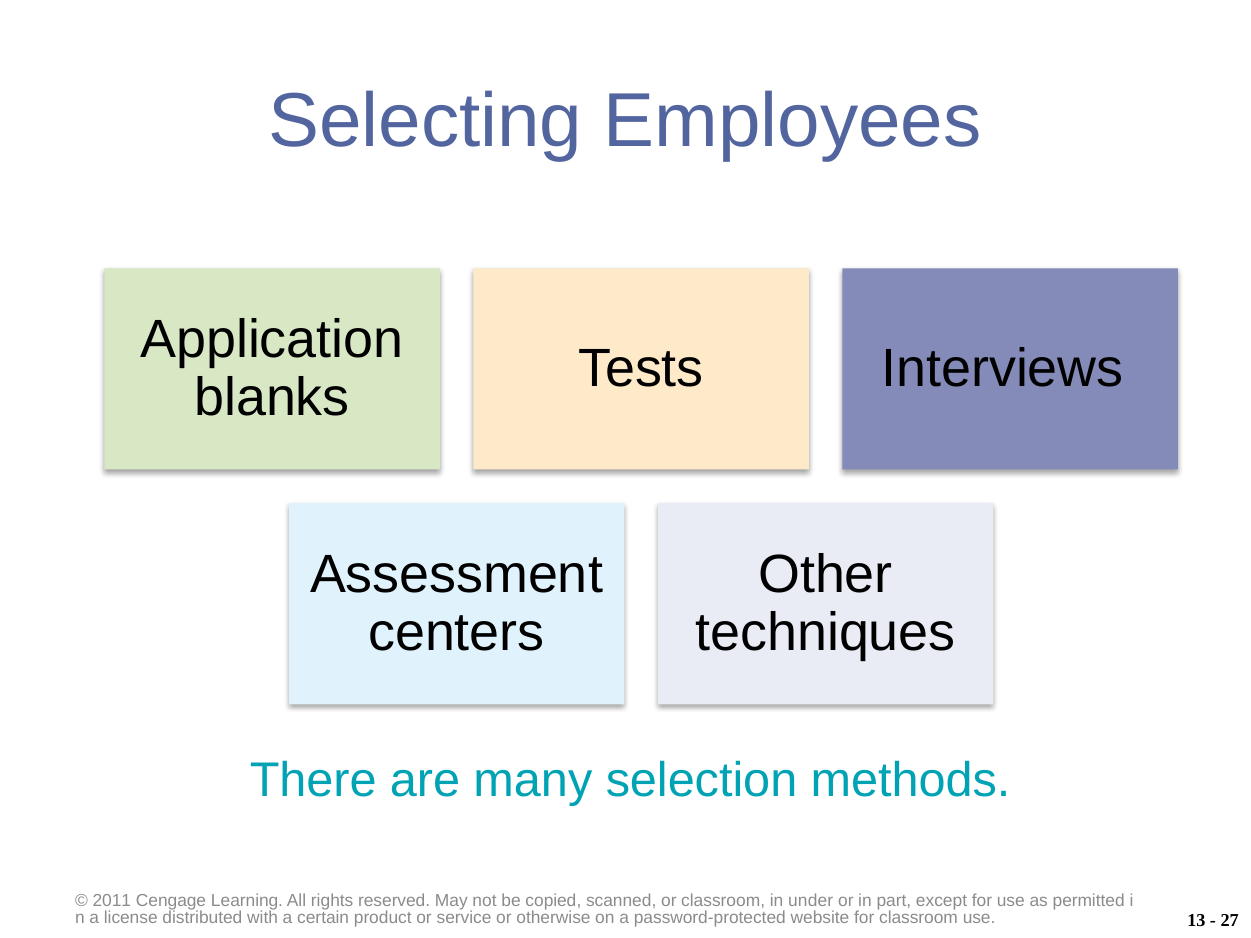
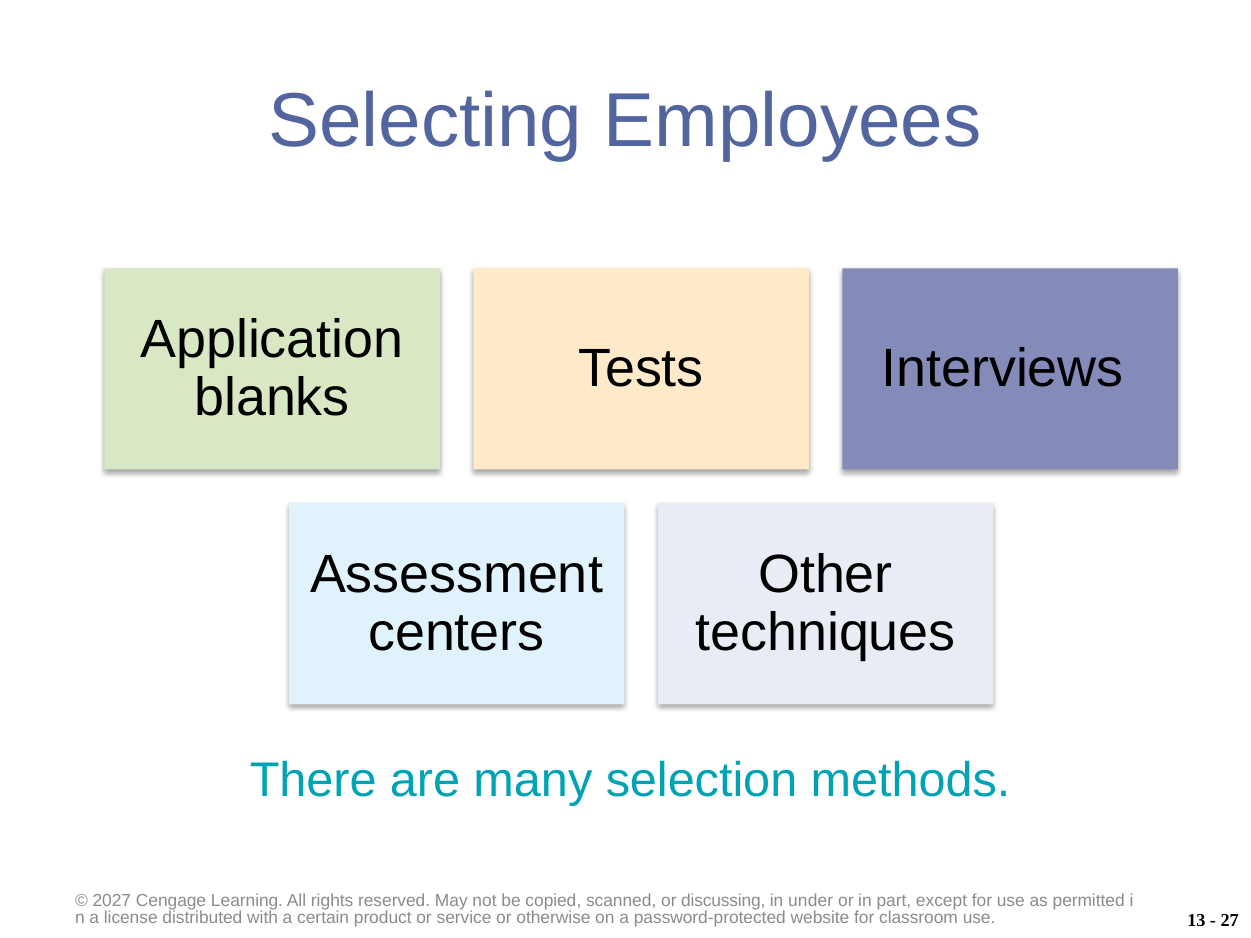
2011: 2011 -> 2027
or classroom: classroom -> discussing
